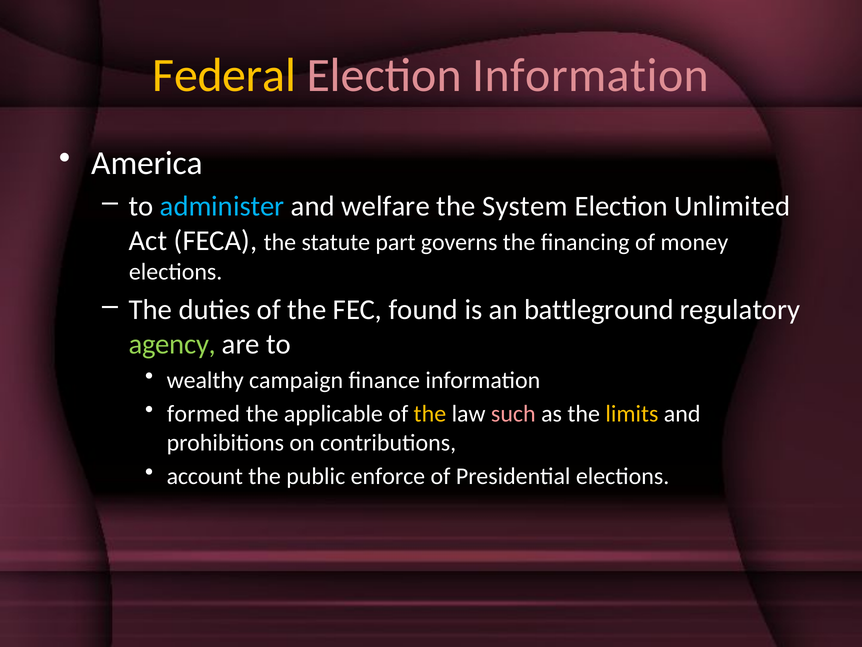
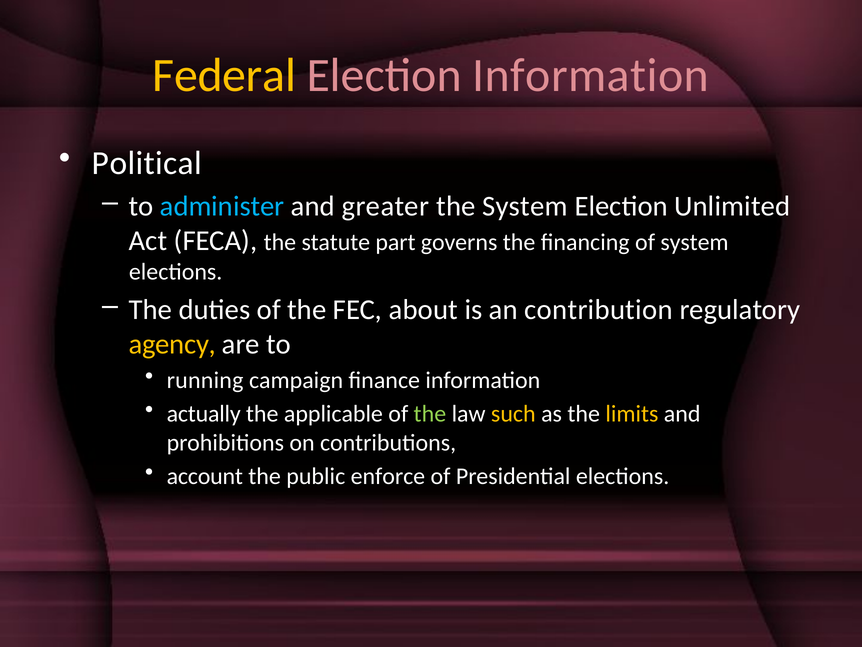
America: America -> Political
welfare: welfare -> greater
of money: money -> system
found: found -> about
battleground: battleground -> contribution
agency colour: light green -> yellow
wealthy: wealthy -> running
formed: formed -> actually
the at (430, 414) colour: yellow -> light green
such colour: pink -> yellow
